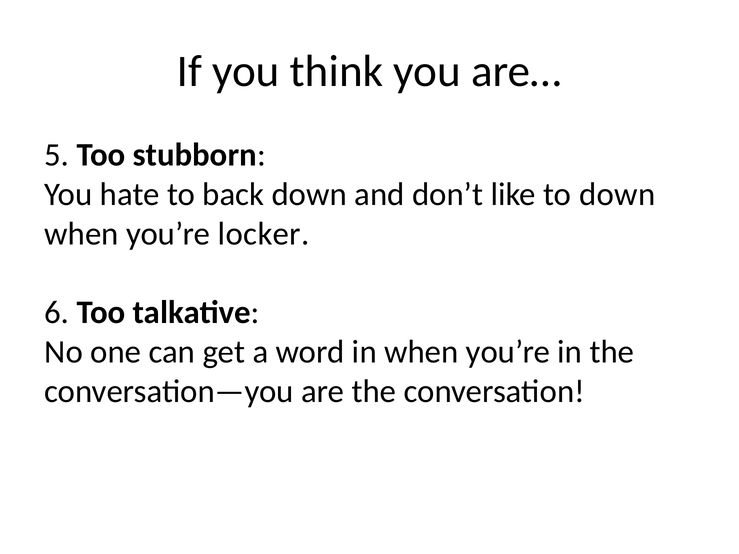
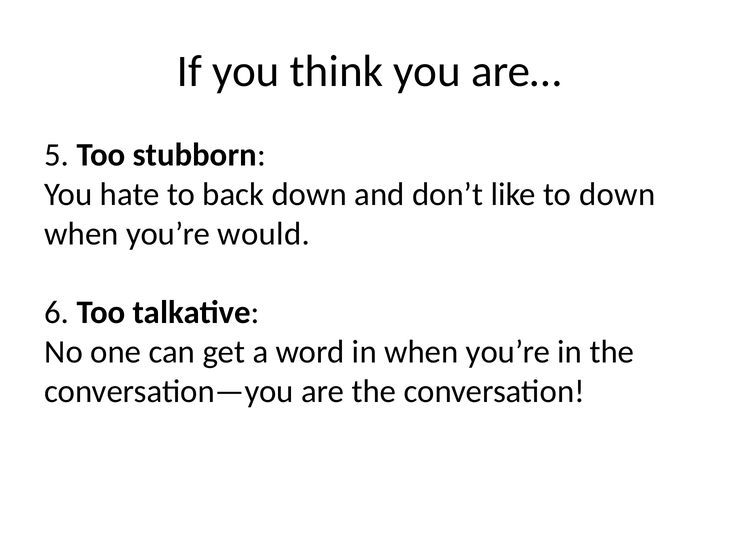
locker: locker -> would
